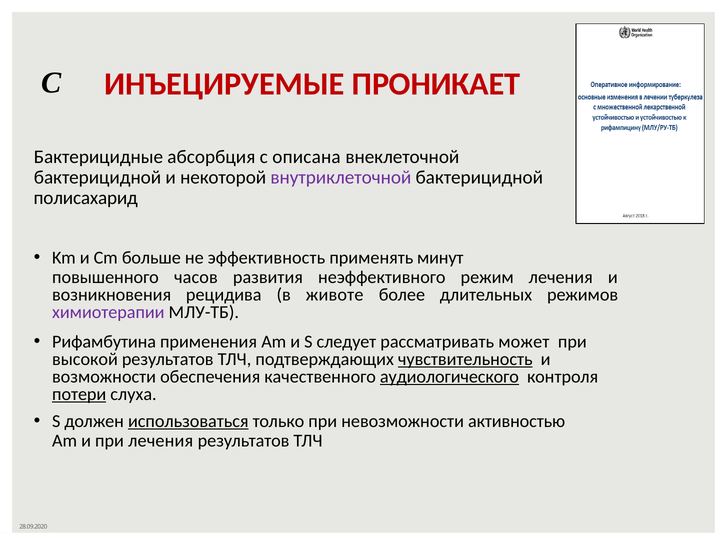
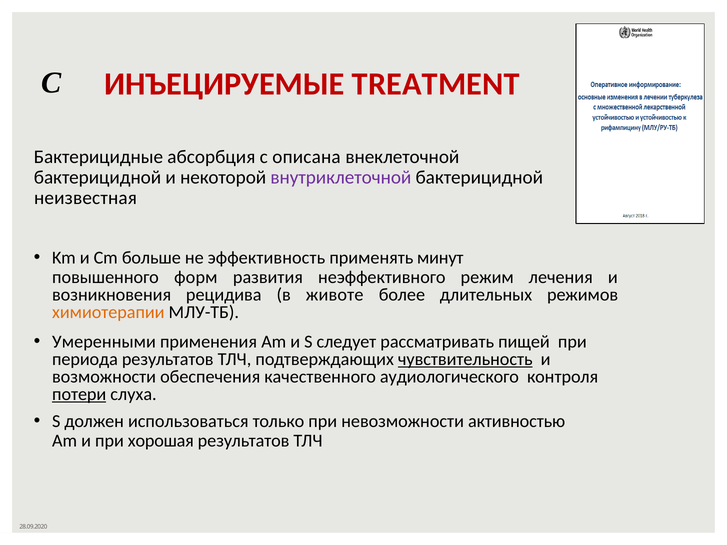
ПРОНИКАЕТ: ПРОНИКАЕТ -> TREATMENT
полисахарид: полисахарид -> неизвестная
часов: часов -> форм
химиотерапии colour: purple -> orange
Рифамбутина: Рифамбутина -> Умеренными
может: может -> пищей
высокой: высокой -> периода
аудиологического underline: present -> none
использоваться underline: present -> none
при лечения: лечения -> хорошая
